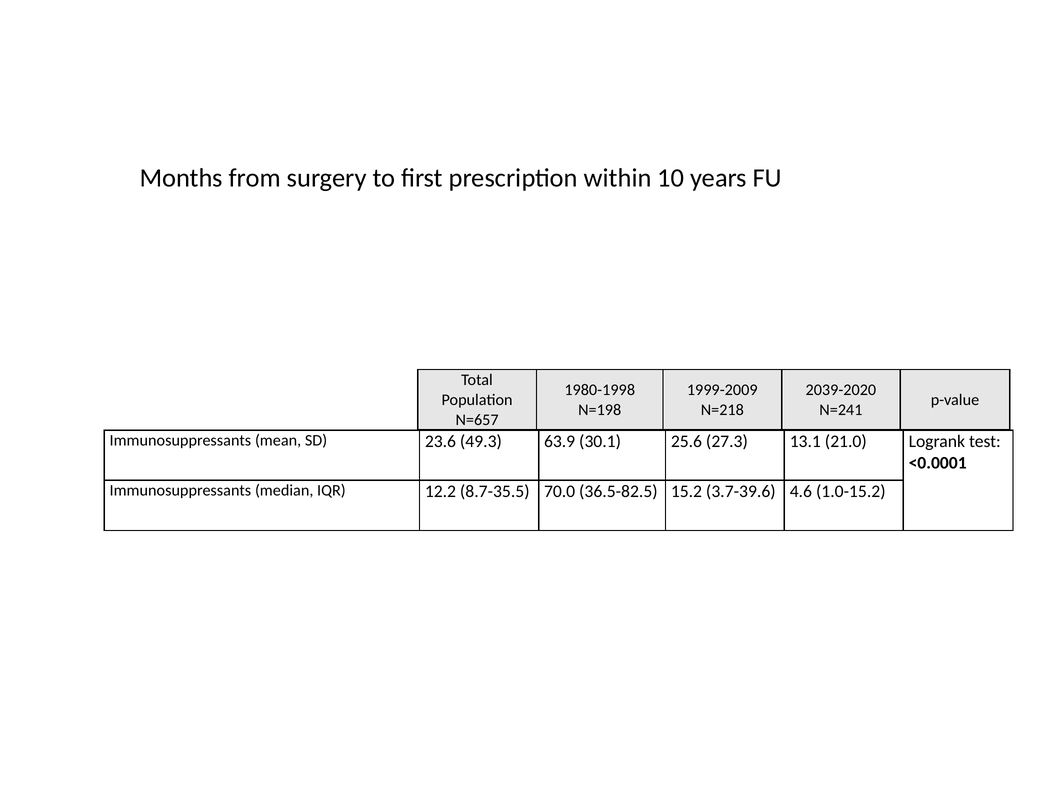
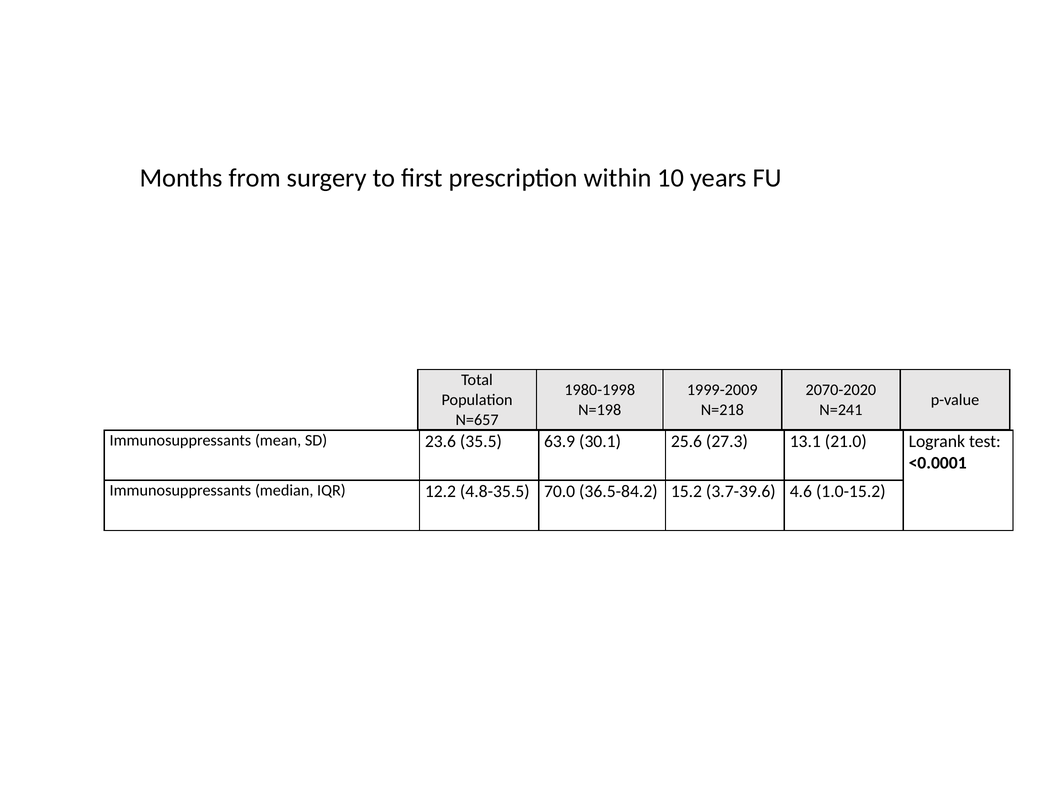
2039-2020: 2039-2020 -> 2070-2020
49.3: 49.3 -> 35.5
8.7-35.5: 8.7-35.5 -> 4.8-35.5
36.5-82.5: 36.5-82.5 -> 36.5-84.2
